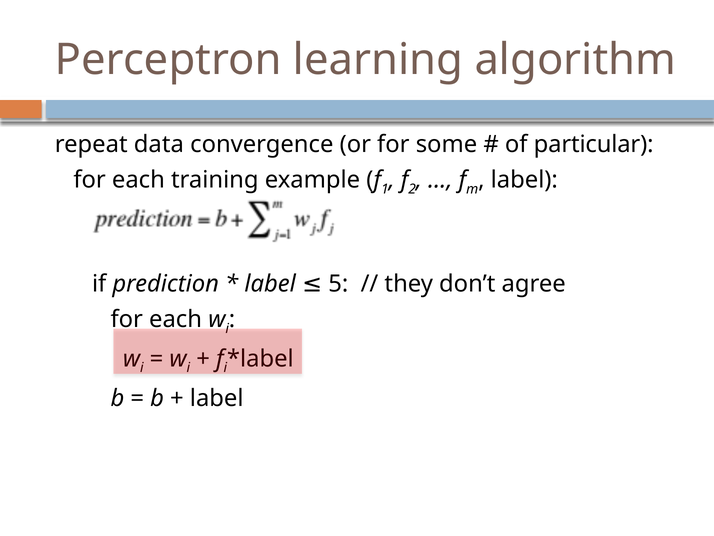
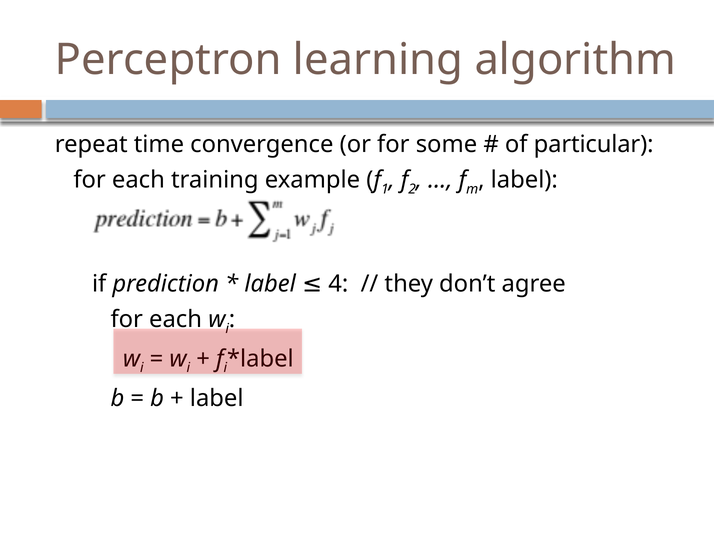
data: data -> time
5: 5 -> 4
